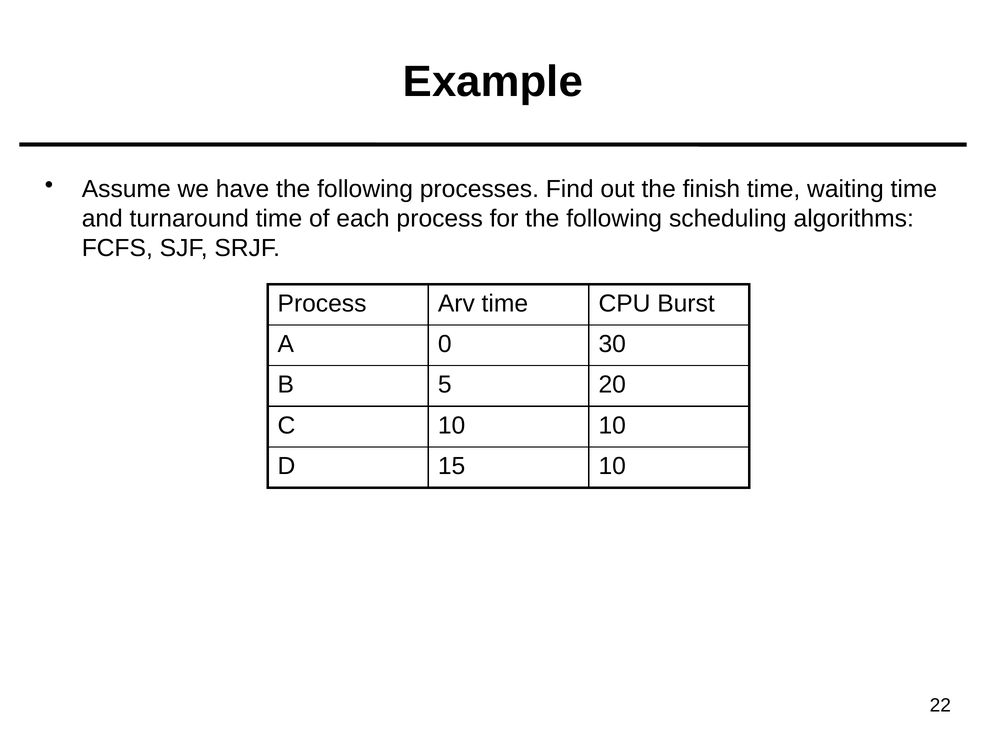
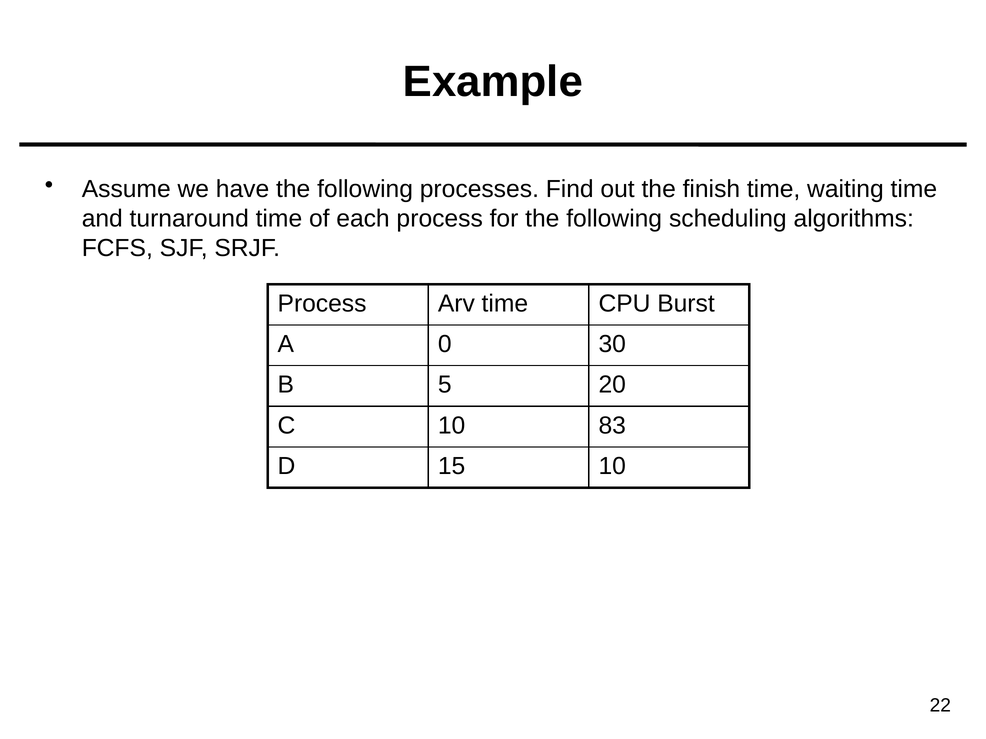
10 10: 10 -> 83
